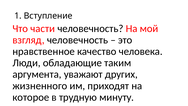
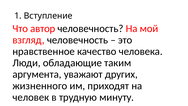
части: части -> автор
которое: которое -> человек
